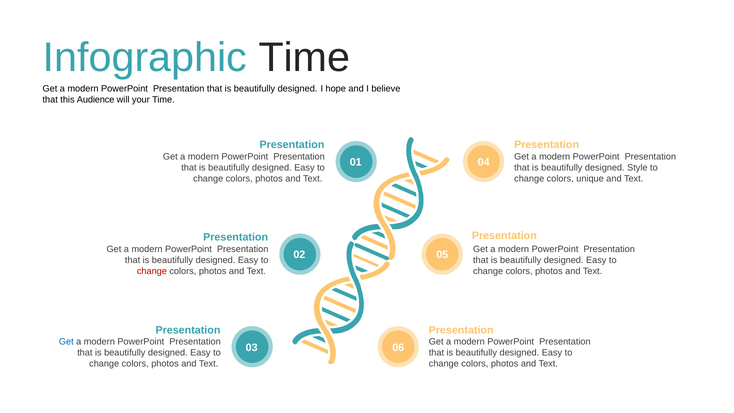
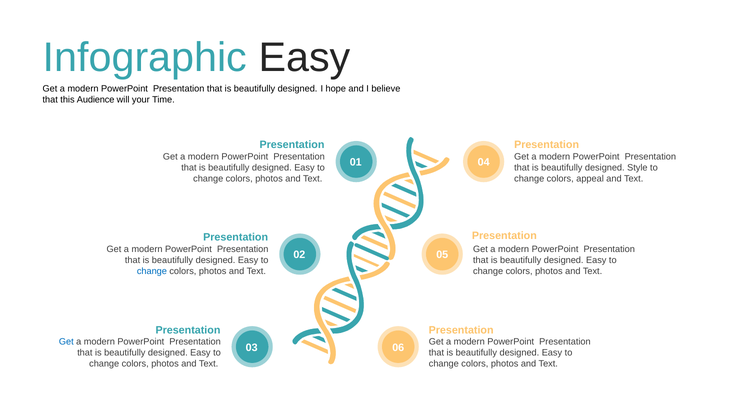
Infographic Time: Time -> Easy
unique: unique -> appeal
change at (152, 271) colour: red -> blue
